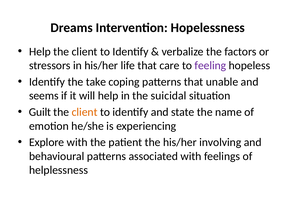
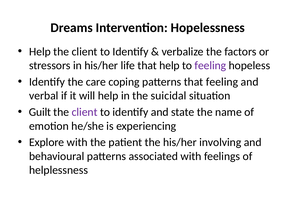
that care: care -> help
take: take -> care
that unable: unable -> feeling
seems: seems -> verbal
client at (85, 112) colour: orange -> purple
